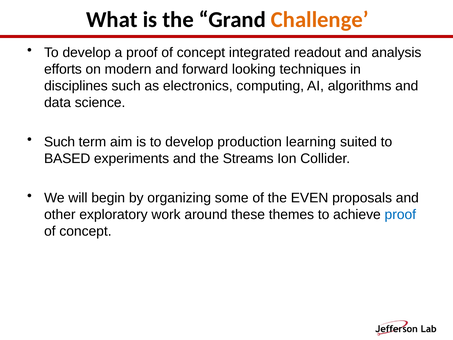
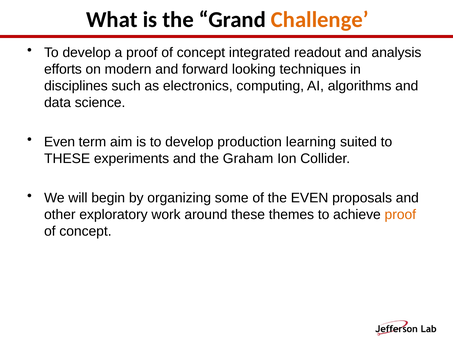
Such at (60, 142): Such -> Even
BASED at (67, 158): BASED -> THESE
Streams: Streams -> Graham
proof at (400, 215) colour: blue -> orange
